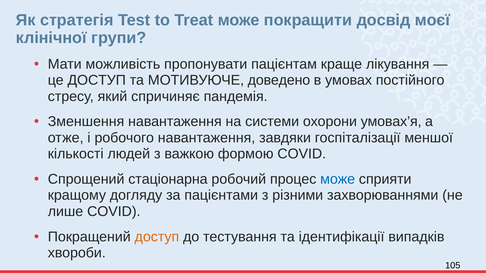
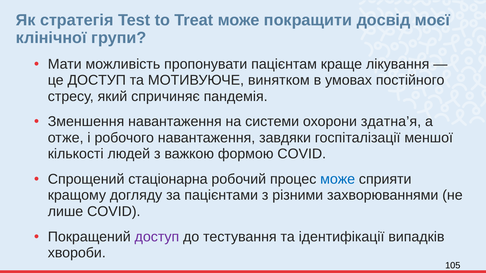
доведено: доведено -> винятком
умовах’я: умовах’я -> здатна’я
доступ at (157, 237) colour: orange -> purple
